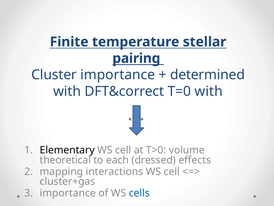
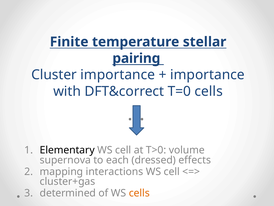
determined at (207, 75): determined -> importance
T=0 with: with -> cells
theoretical: theoretical -> supernova
importance at (68, 193): importance -> determined
cells at (139, 193) colour: blue -> orange
